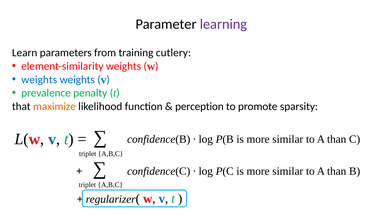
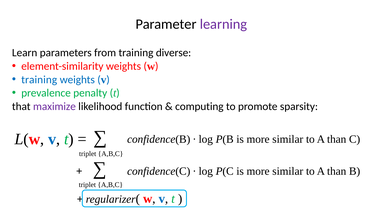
cutlery: cutlery -> diverse
weights at (39, 80): weights -> training
maximize colour: orange -> purple
perception: perception -> computing
